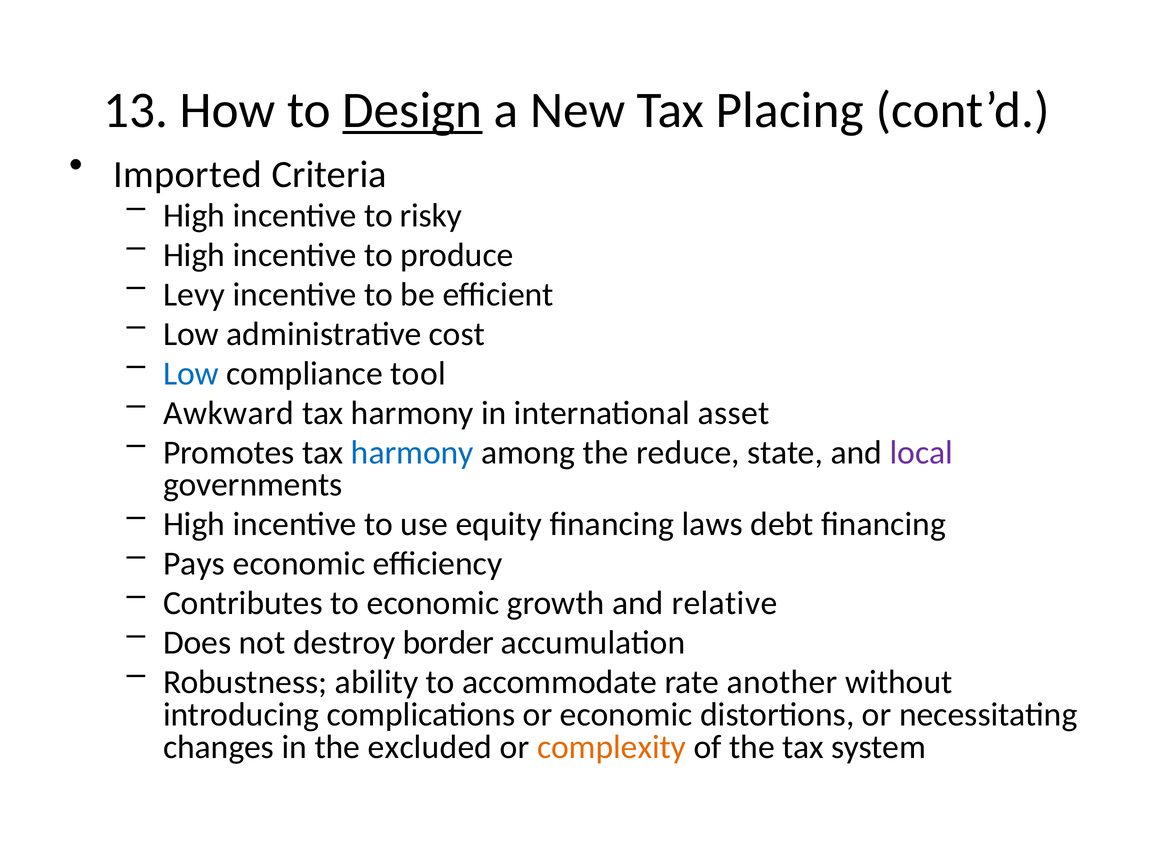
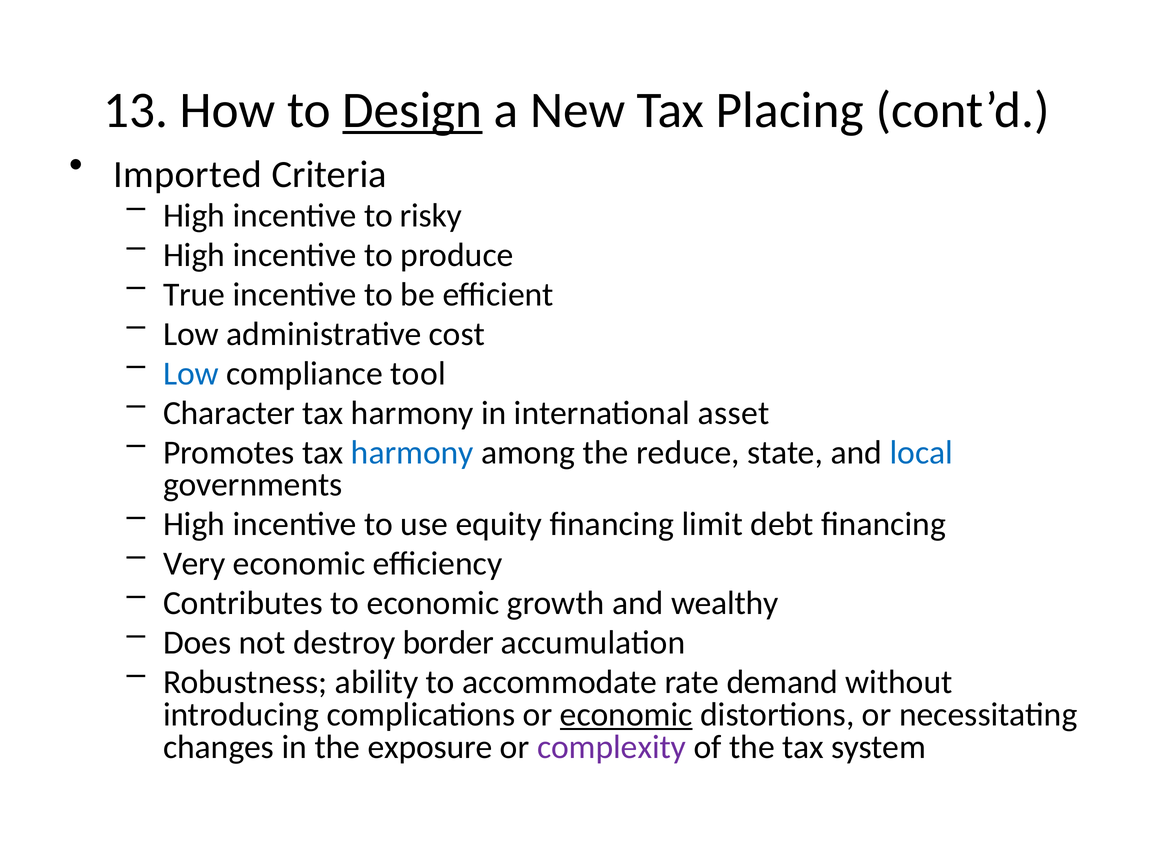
Levy: Levy -> True
Awkward: Awkward -> Character
local colour: purple -> blue
laws: laws -> limit
Pays: Pays -> Very
relative: relative -> wealthy
another: another -> demand
economic at (626, 714) underline: none -> present
excluded: excluded -> exposure
complexity colour: orange -> purple
